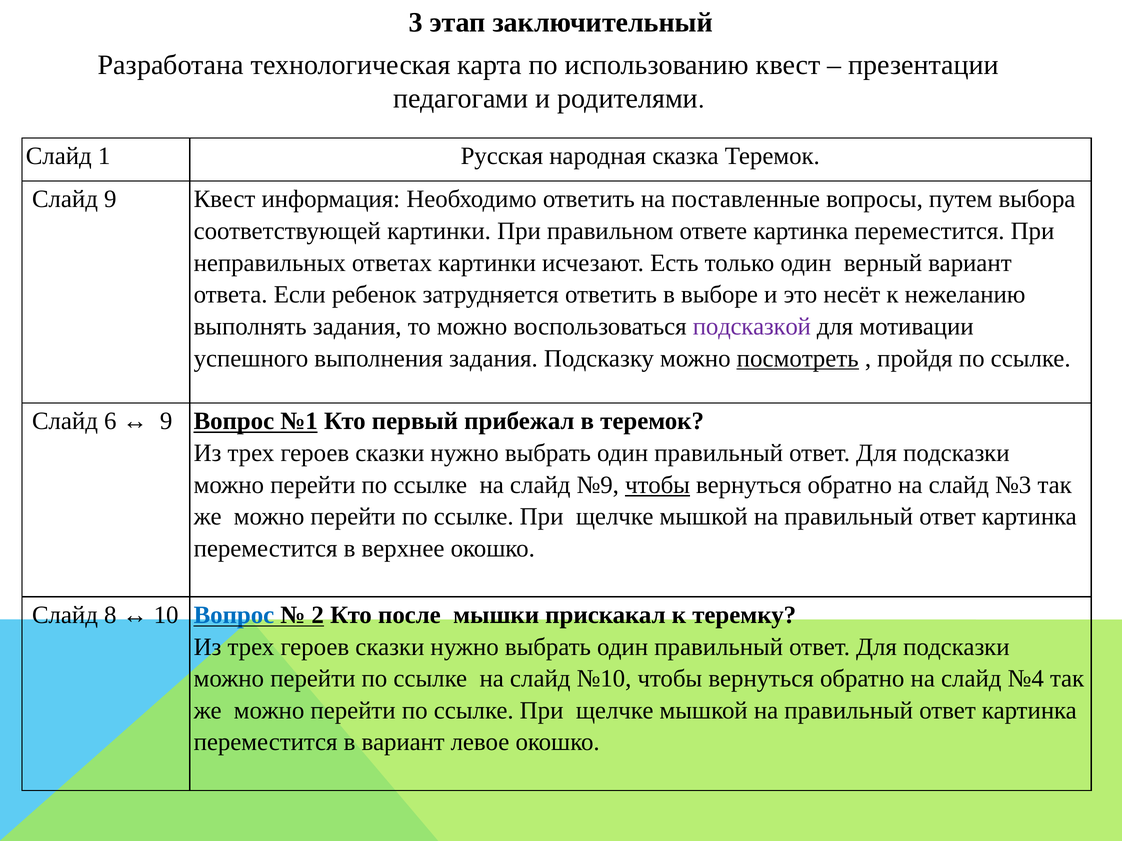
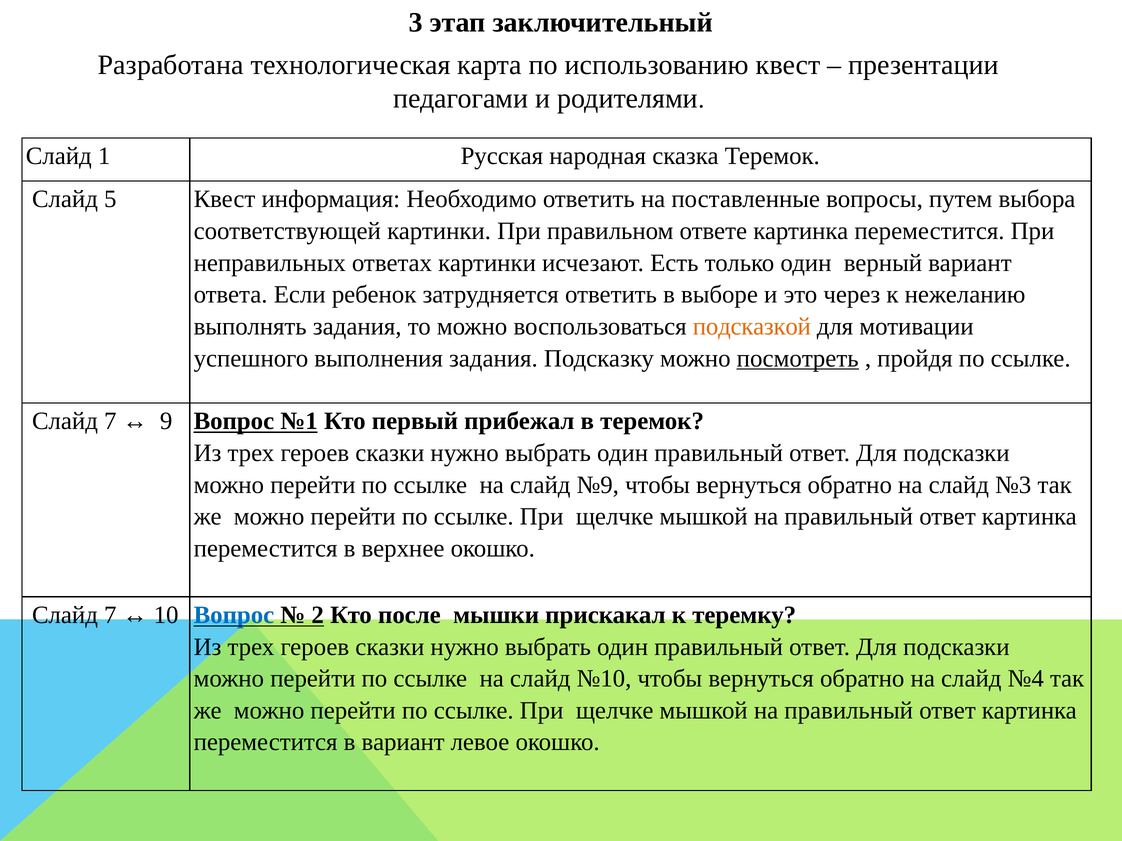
Слайд 9: 9 -> 5
несёт: несёт -> через
подсказкой colour: purple -> orange
6 at (110, 421): 6 -> 7
чтобы at (658, 485) underline: present -> none
8 at (110, 615): 8 -> 7
